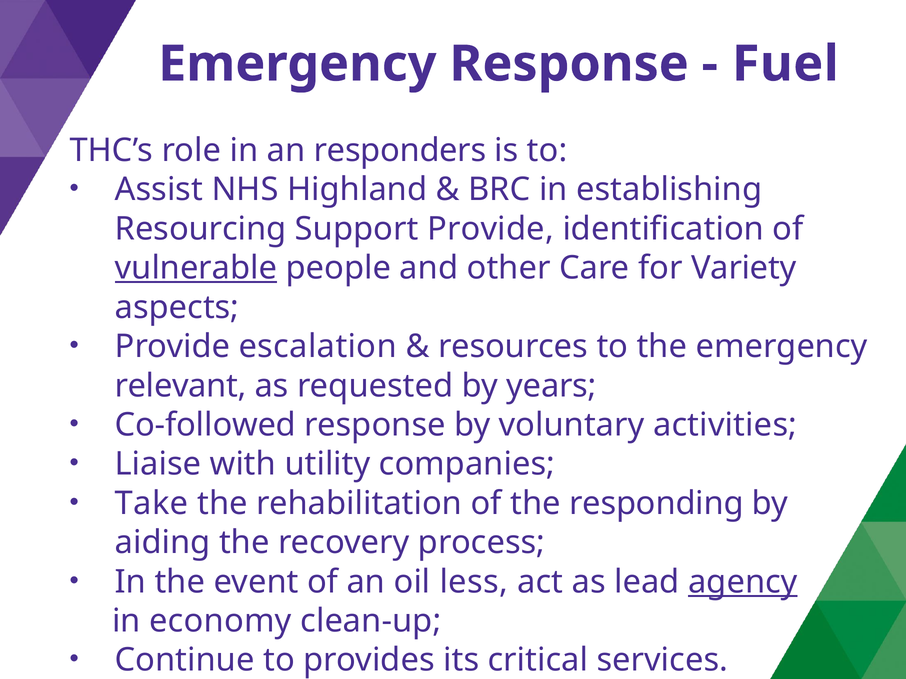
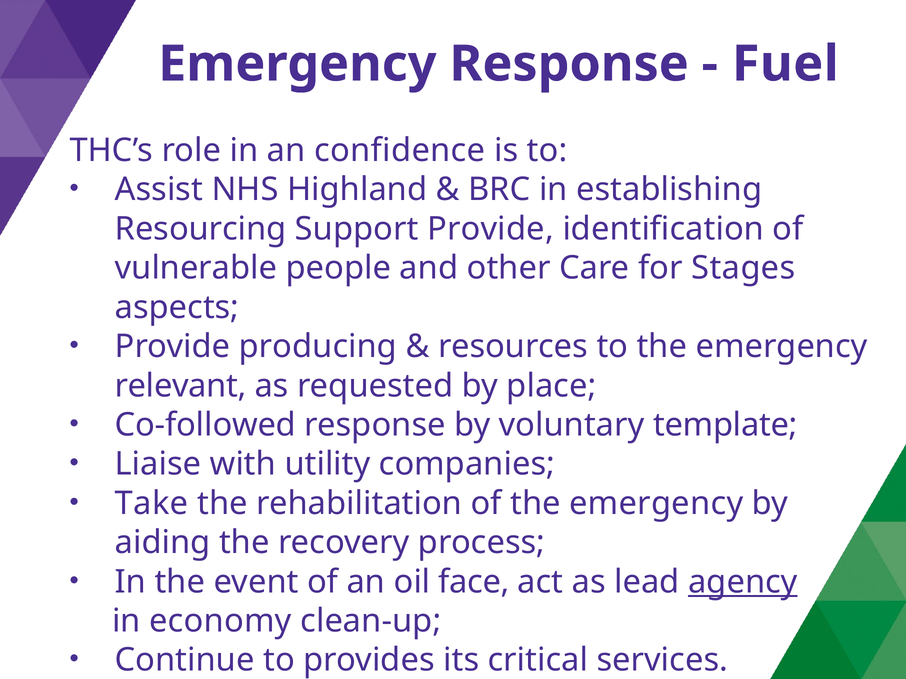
responders: responders -> confidence
vulnerable underline: present -> none
Variety: Variety -> Stages
escalation: escalation -> producing
years: years -> place
activities: activities -> template
of the responding: responding -> emergency
less: less -> face
